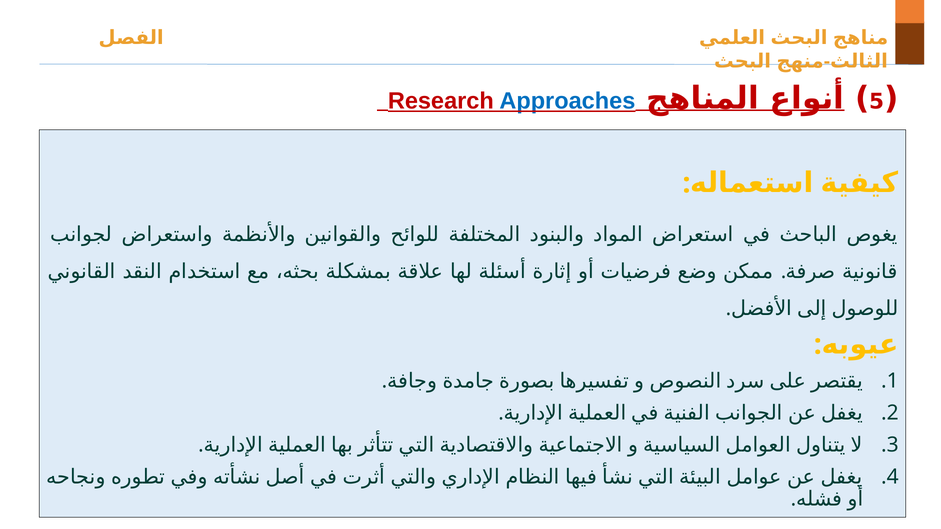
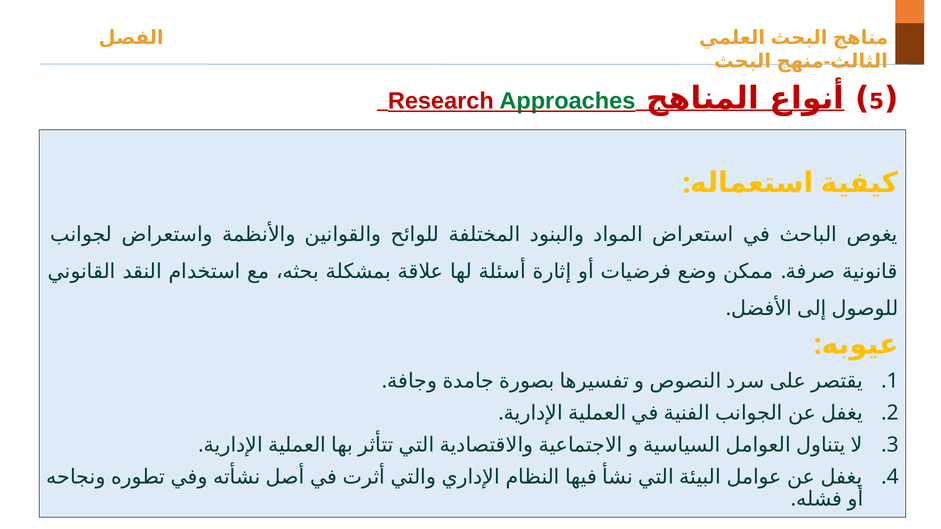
Approaches colour: blue -> green
